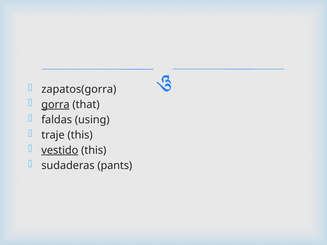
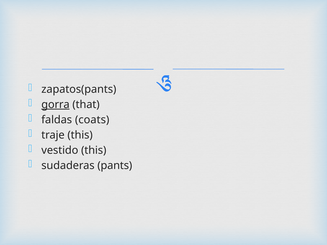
zapatos(gorra: zapatos(gorra -> zapatos(pants
using: using -> coats
vestido underline: present -> none
